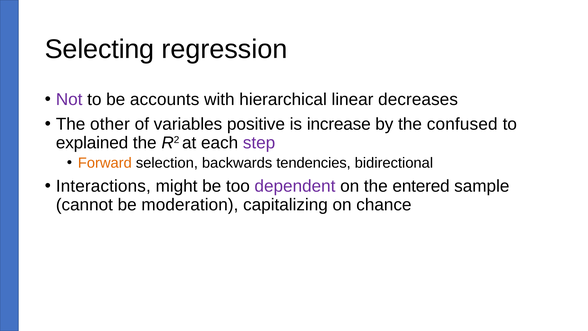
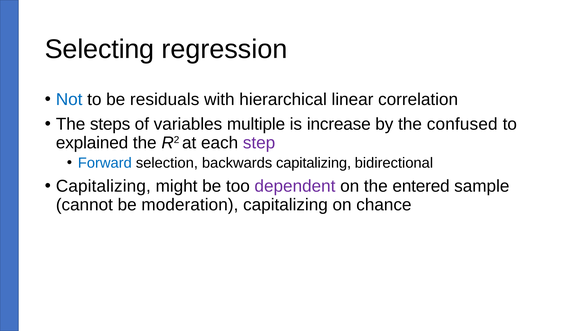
Not colour: purple -> blue
accounts: accounts -> residuals
decreases: decreases -> correlation
other: other -> steps
positive: positive -> multiple
Forward colour: orange -> blue
backwards tendencies: tendencies -> capitalizing
Interactions at (103, 186): Interactions -> Capitalizing
